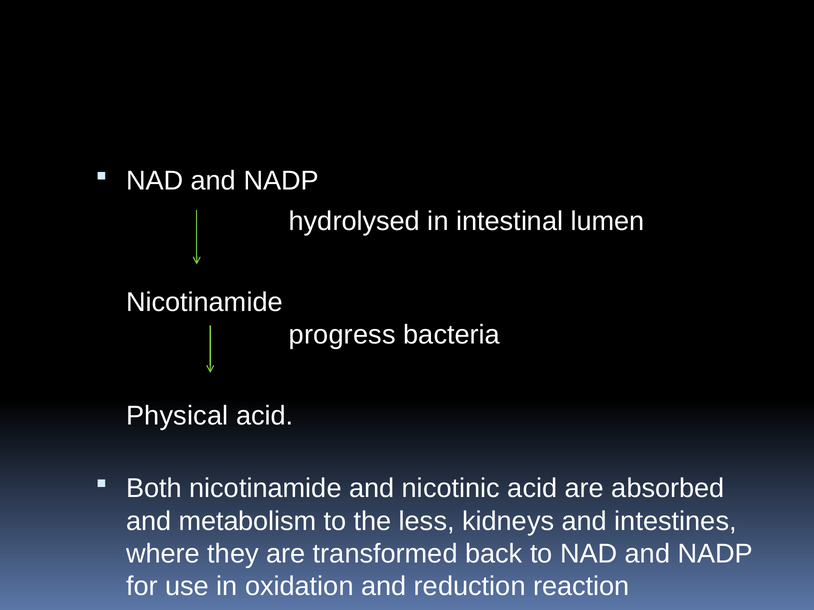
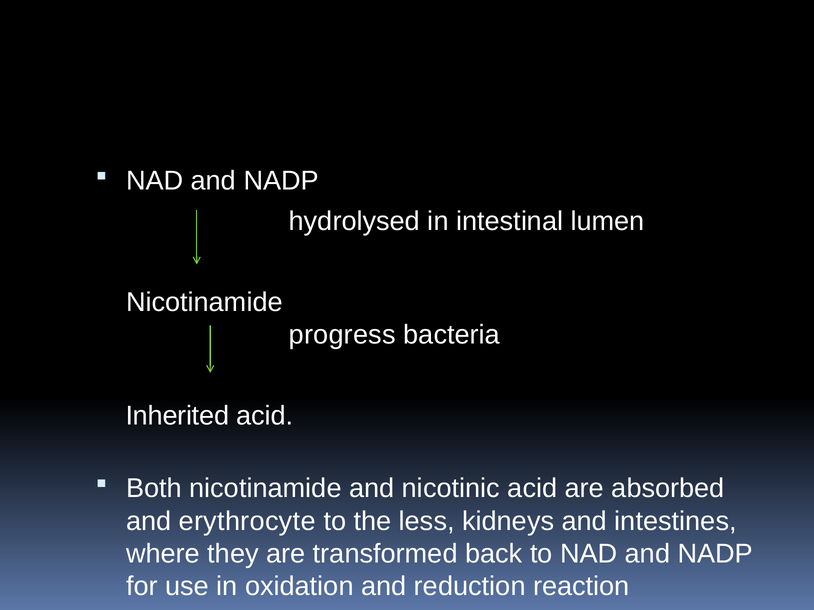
Physical: Physical -> Inherited
metabolism: metabolism -> erythrocyte
